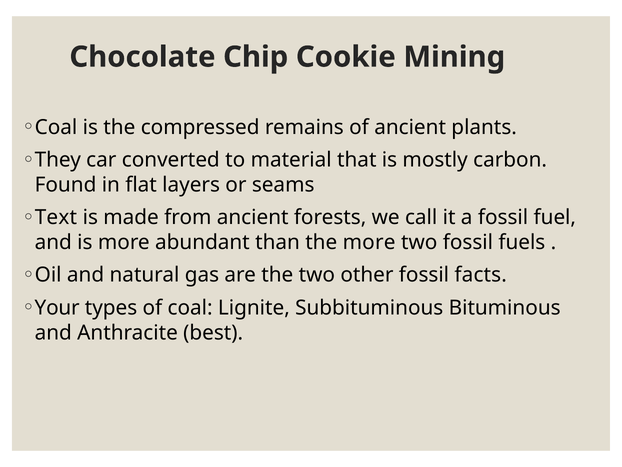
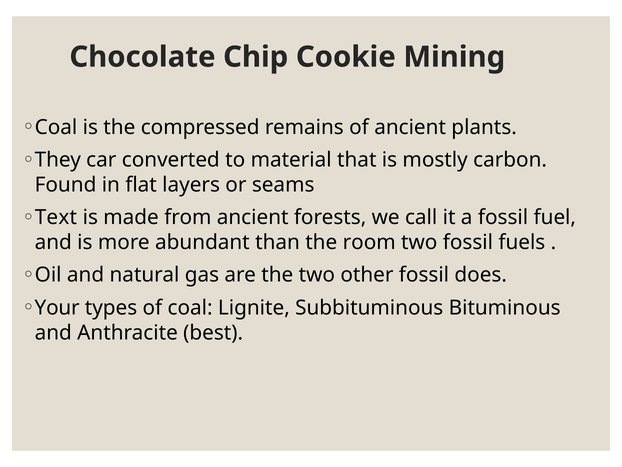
the more: more -> room
facts: facts -> does
